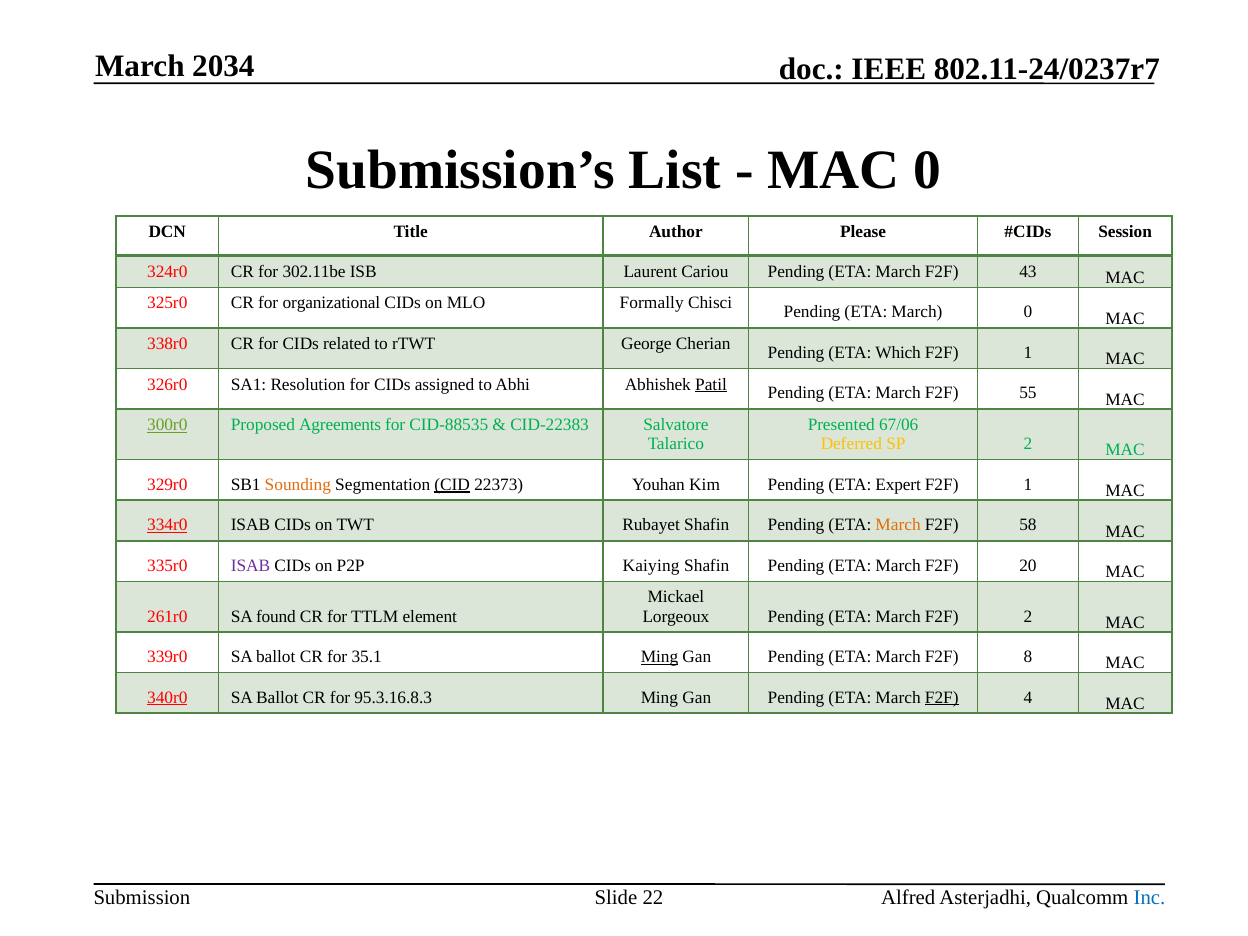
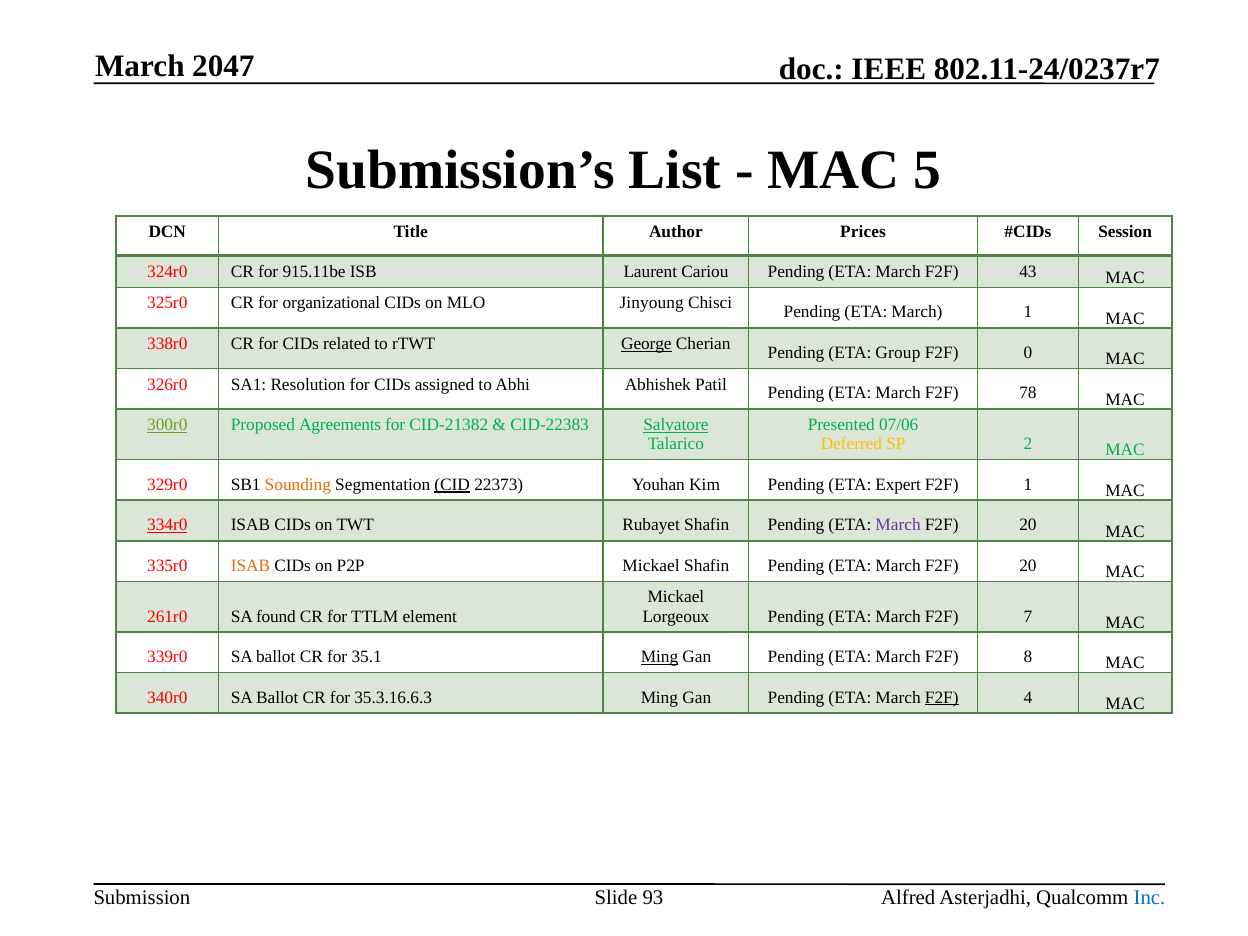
2034: 2034 -> 2047
MAC 0: 0 -> 5
Please: Please -> Prices
302.11be: 302.11be -> 915.11be
Formally: Formally -> Jinyoung
March 0: 0 -> 1
George underline: none -> present
Which: Which -> Group
1 at (1028, 353): 1 -> 0
Patil underline: present -> none
55: 55 -> 78
CID-88535: CID-88535 -> CID-21382
Salvatore underline: none -> present
67/06: 67/06 -> 07/06
March at (898, 525) colour: orange -> purple
58 at (1028, 525): 58 -> 20
ISAB at (250, 566) colour: purple -> orange
P2P Kaiying: Kaiying -> Mickael
F2F 2: 2 -> 7
340r0 underline: present -> none
95.3.16.8.3: 95.3.16.8.3 -> 35.3.16.6.3
22: 22 -> 93
